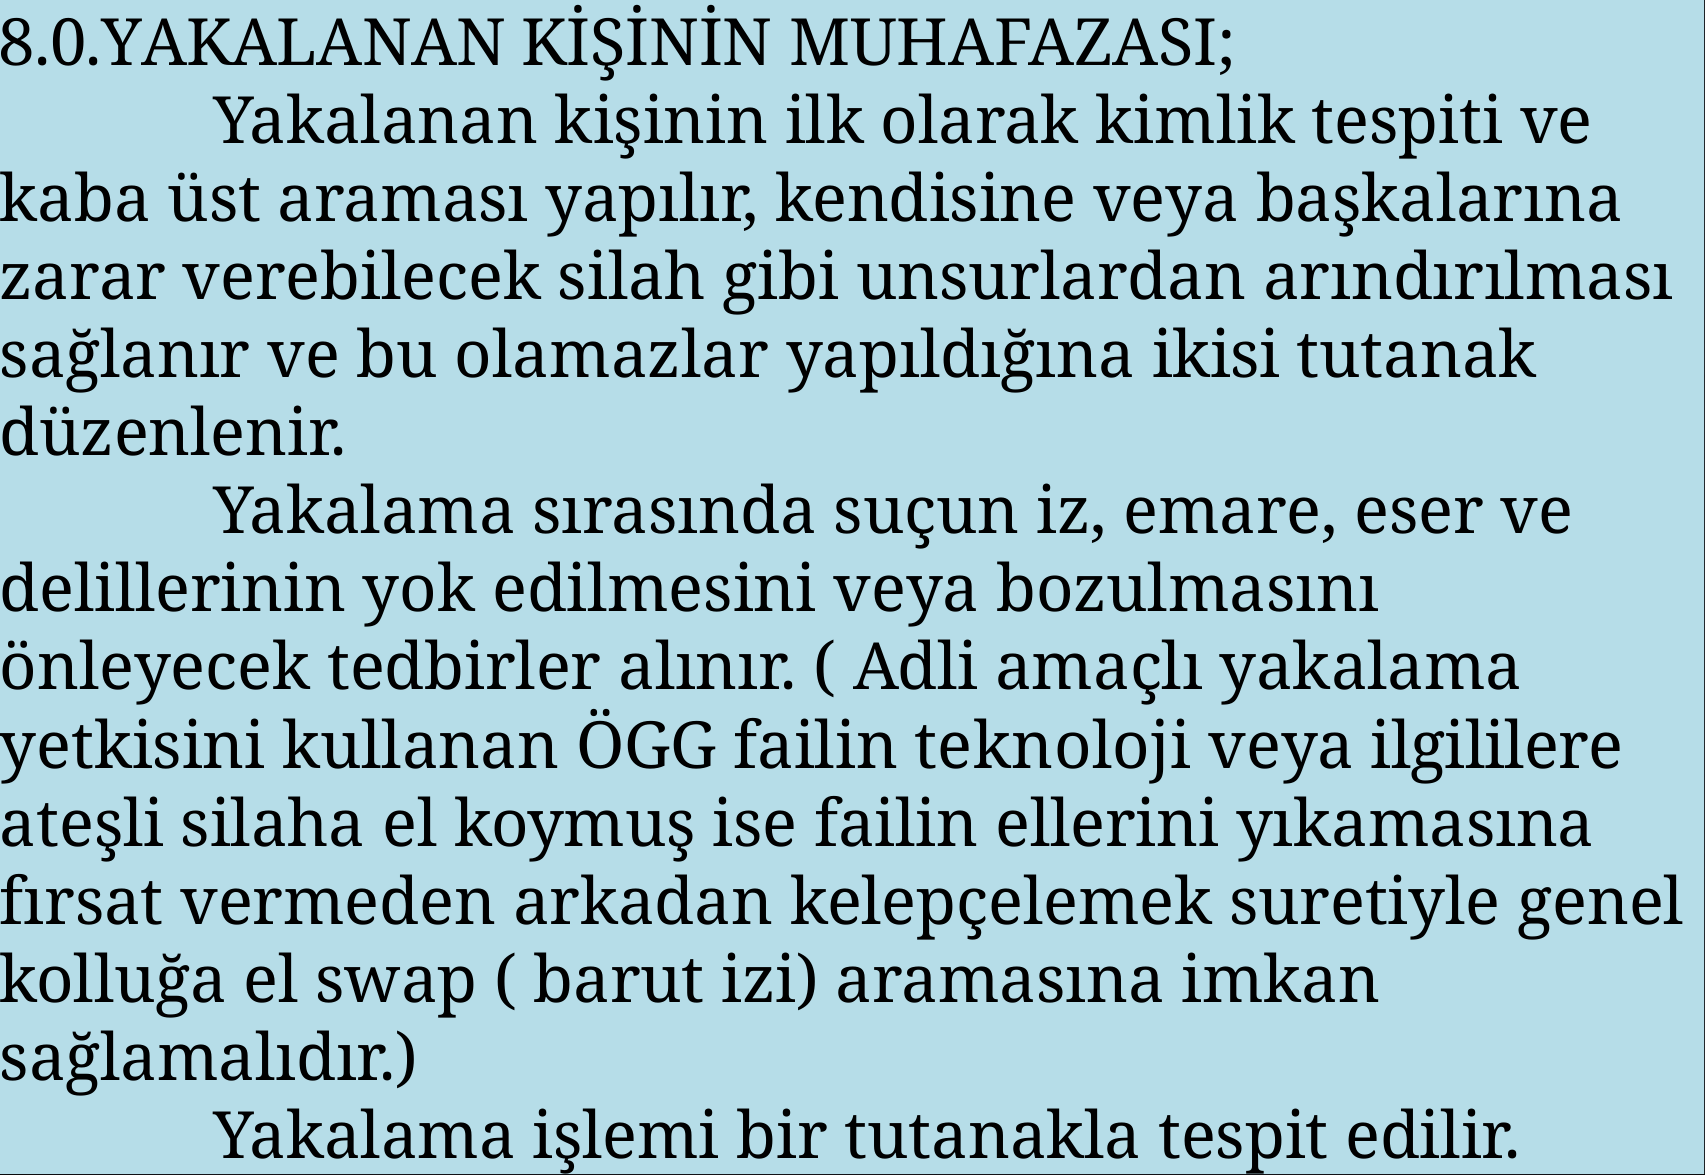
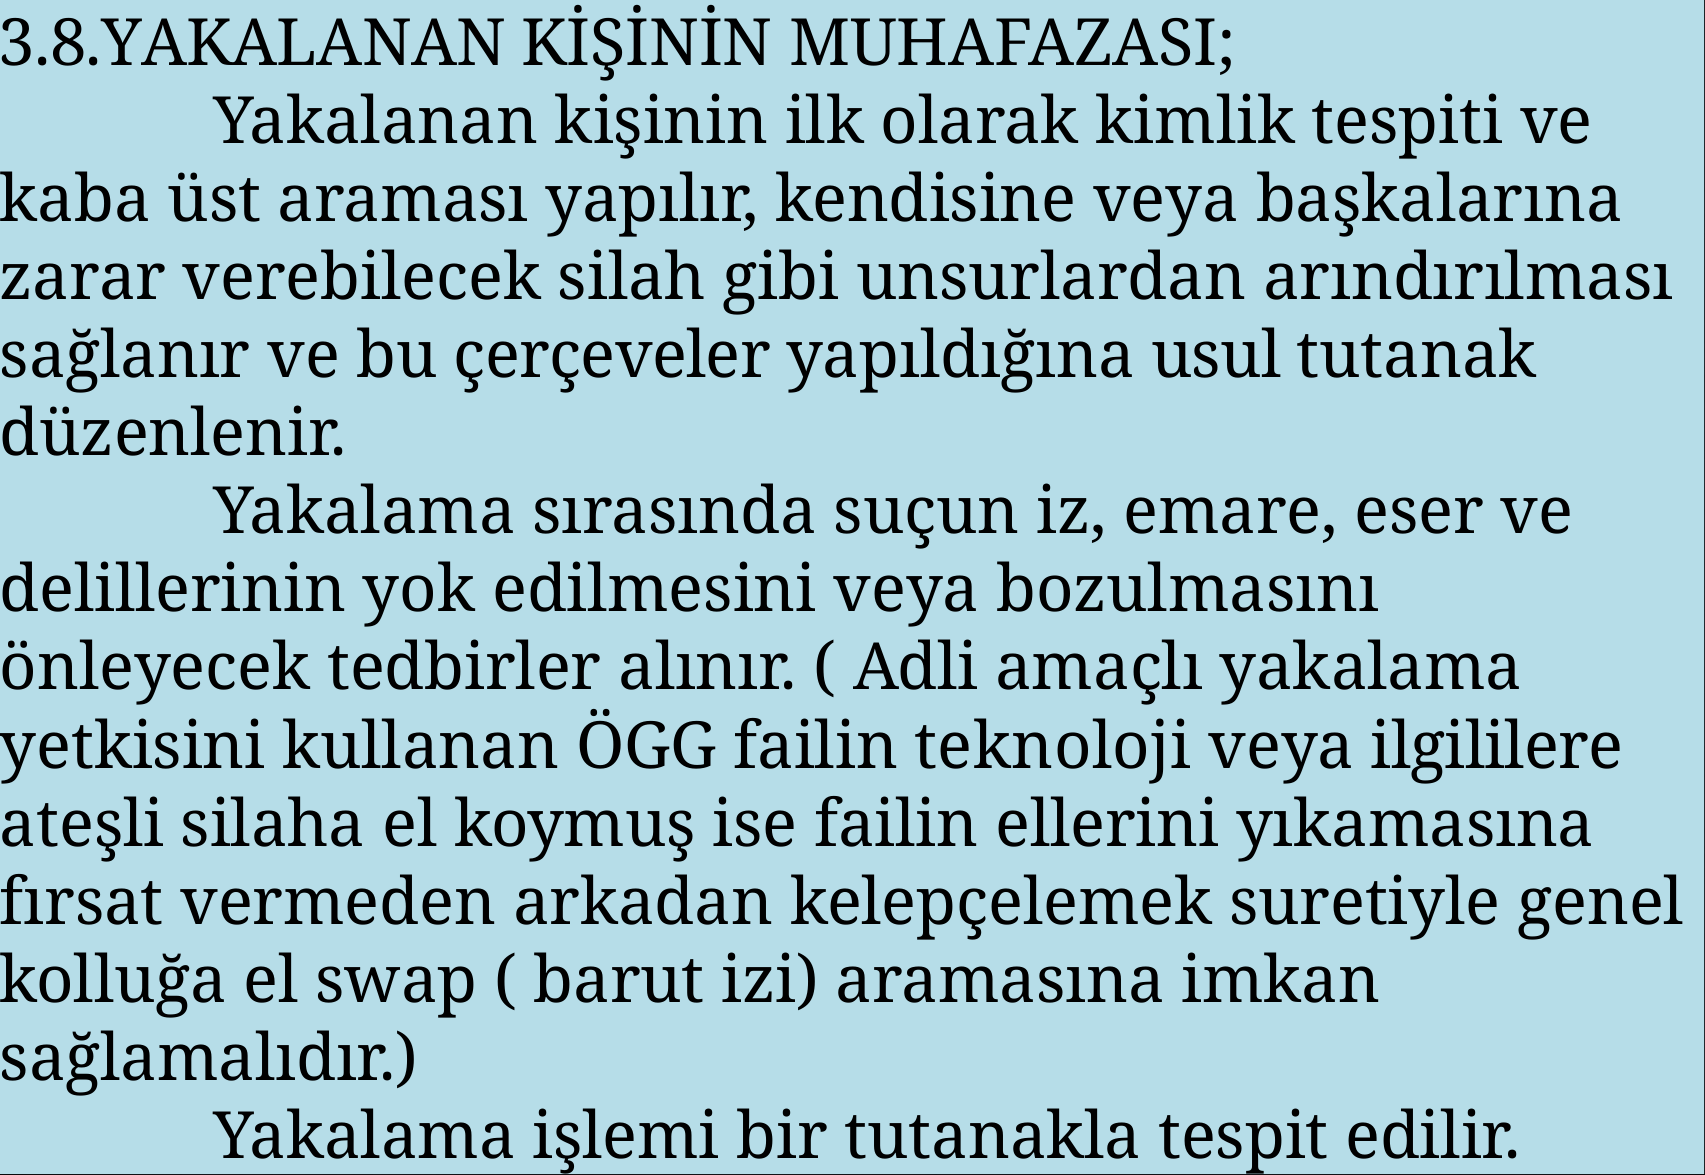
8.0.YAKALANAN: 8.0.YAKALANAN -> 3.8.YAKALANAN
olamazlar: olamazlar -> çerçeveler
ikisi: ikisi -> usul
